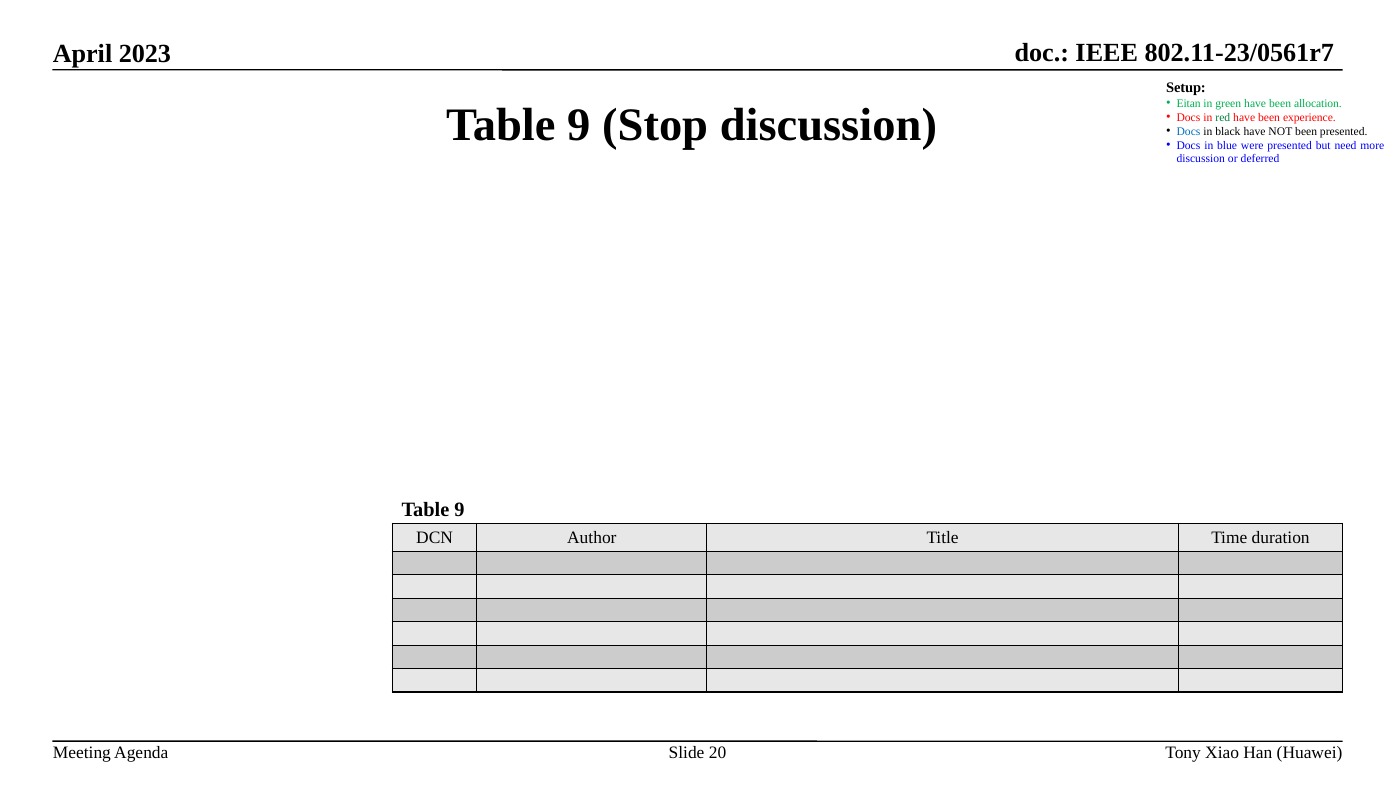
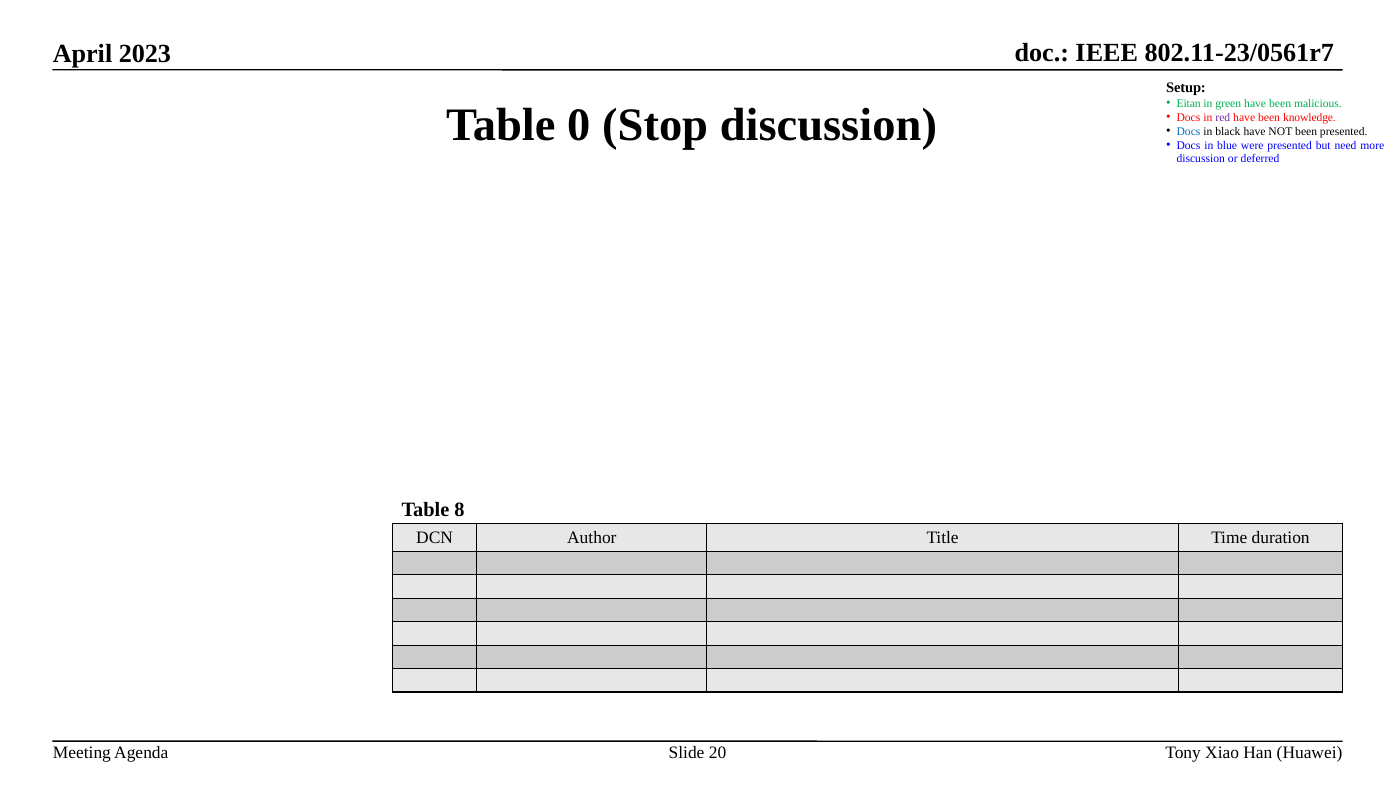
allocation: allocation -> malicious
9 at (579, 125): 9 -> 0
red colour: green -> purple
experience: experience -> knowledge
9 at (460, 510): 9 -> 8
